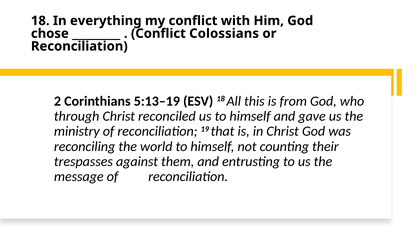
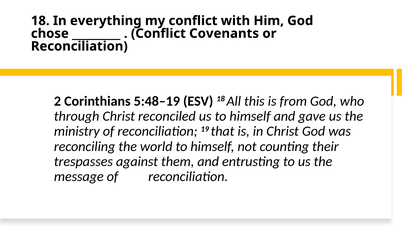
Colossians: Colossians -> Covenants
5:13–19: 5:13–19 -> 5:48–19
